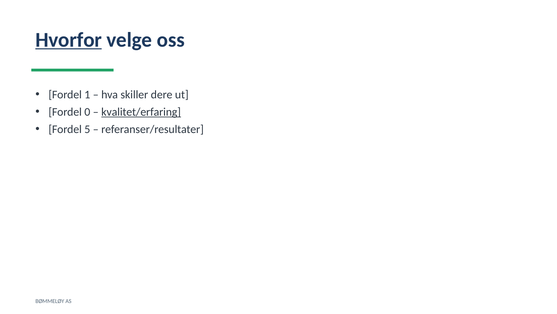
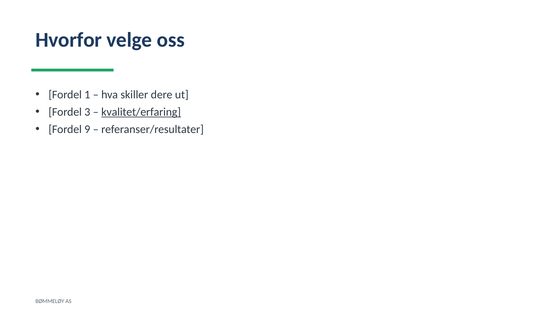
Hvorfor underline: present -> none
0: 0 -> 3
5: 5 -> 9
